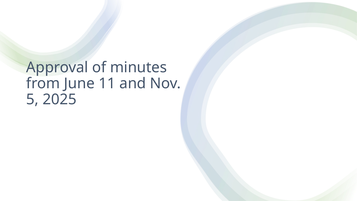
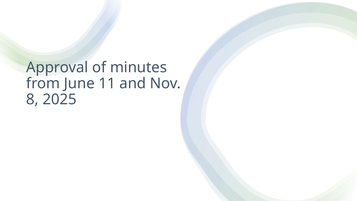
5: 5 -> 8
